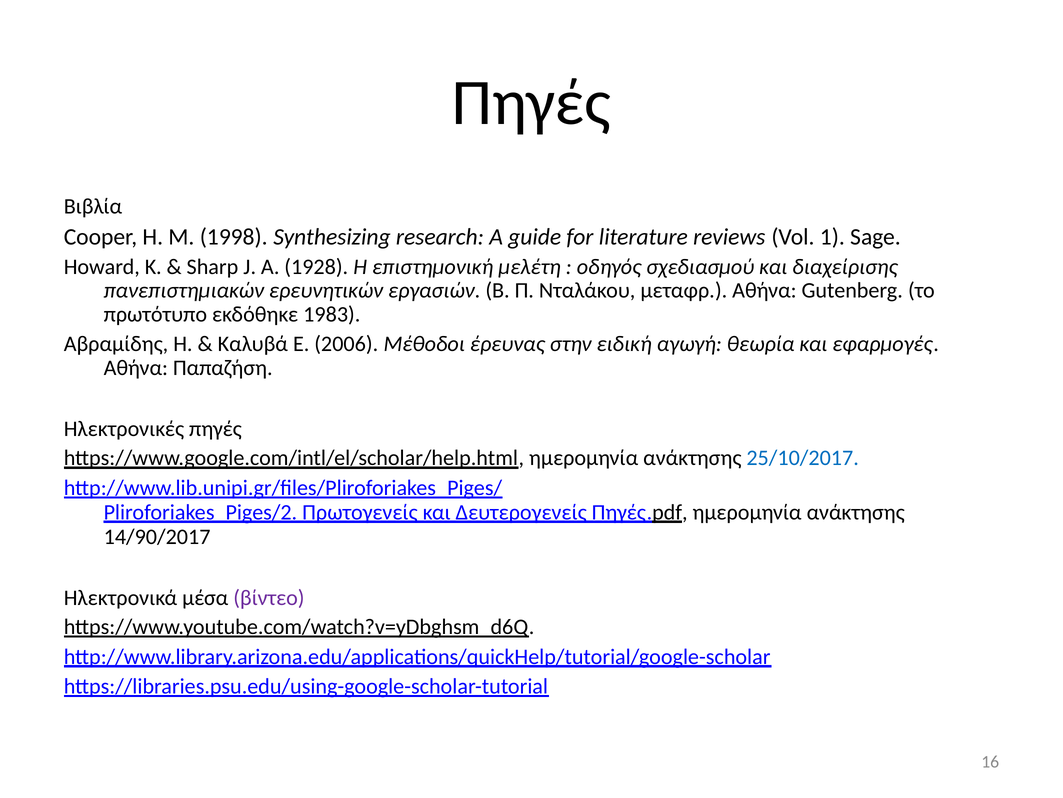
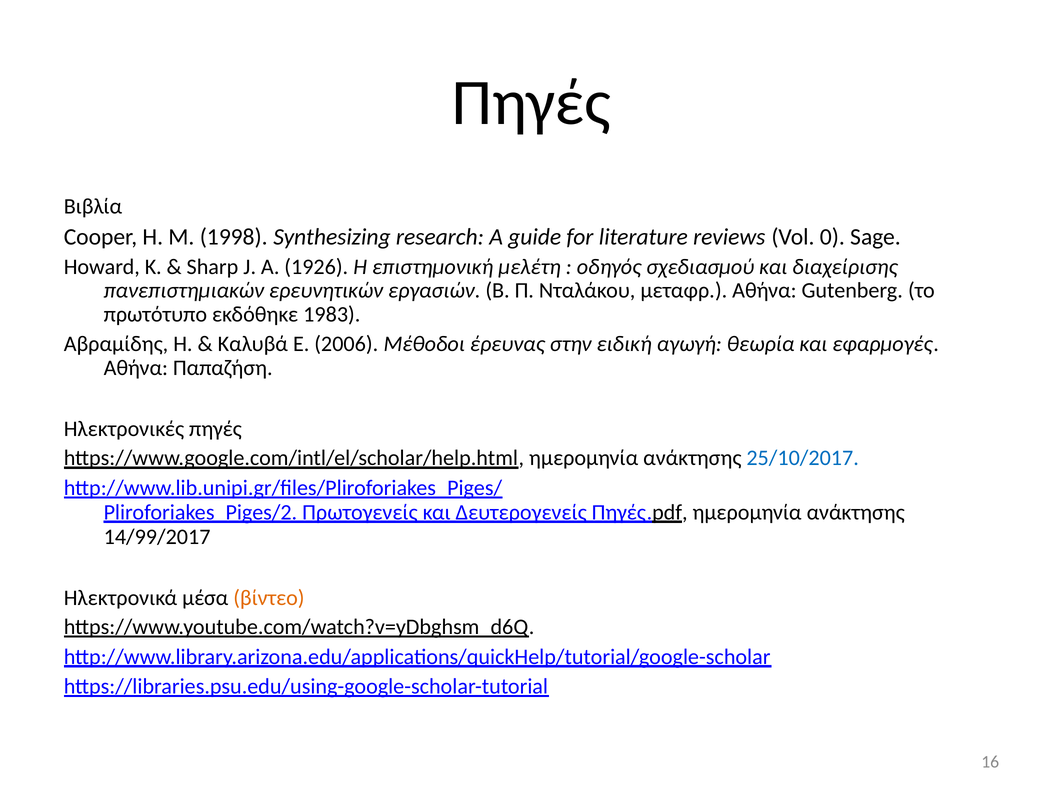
1: 1 -> 0
1928: 1928 -> 1926
14/90/2017: 14/90/2017 -> 14/99/2017
βίντεο colour: purple -> orange
